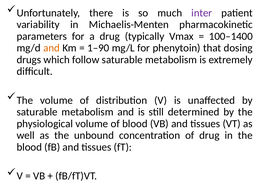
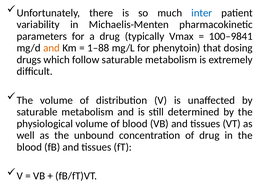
inter colour: purple -> blue
100–1400: 100–1400 -> 100–9841
1–90: 1–90 -> 1–88
